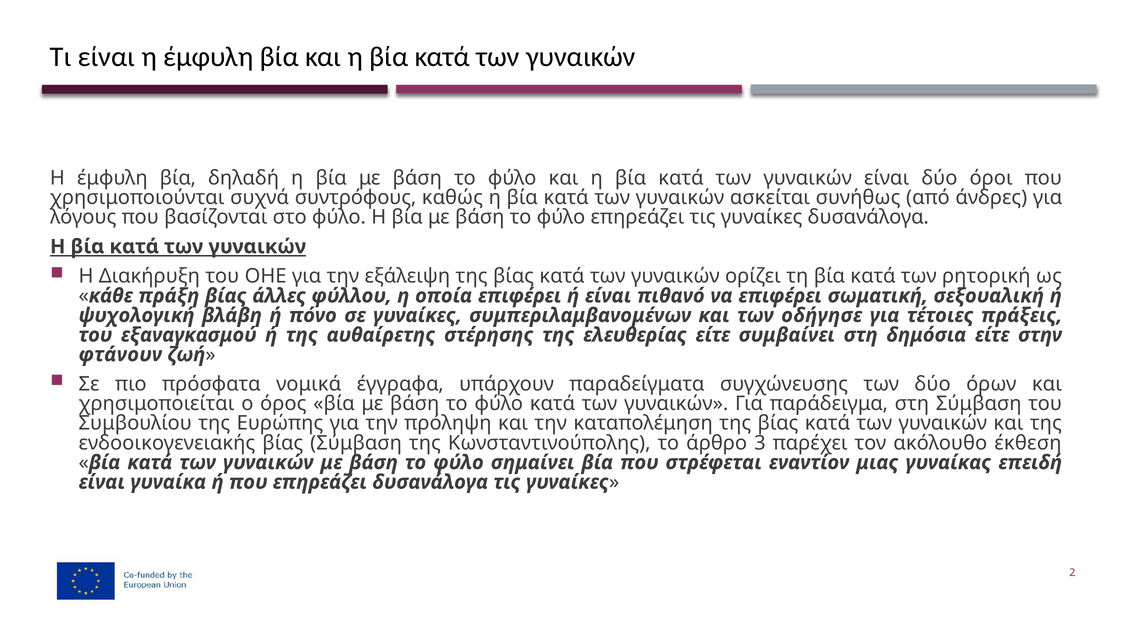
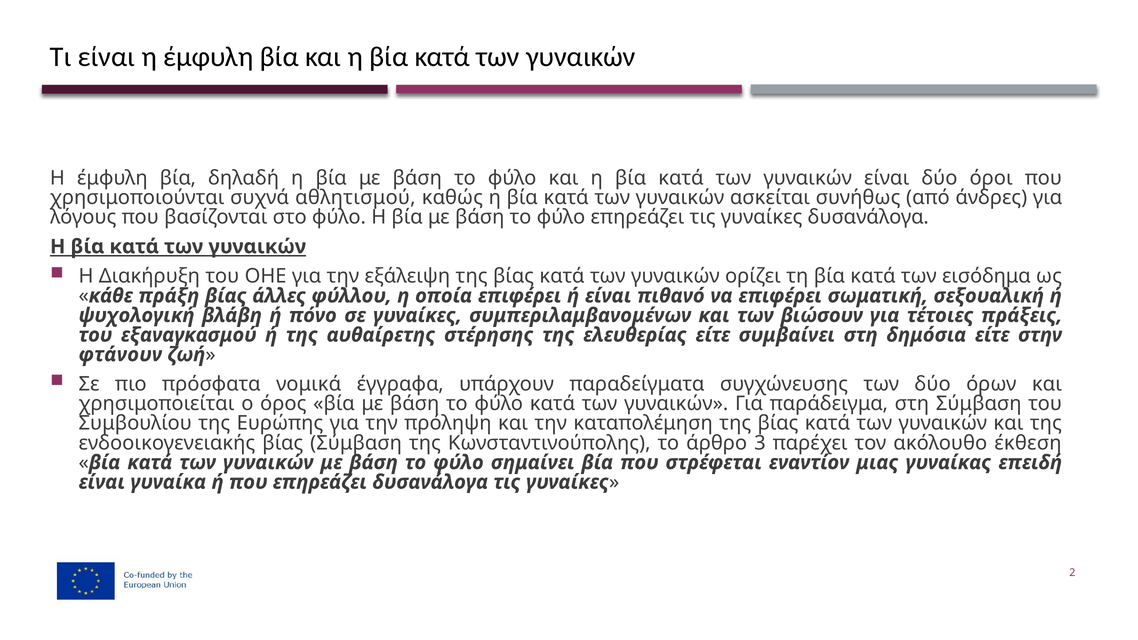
συντρόφους: συντρόφους -> αθλητισμού
ρητορική: ρητορική -> εισόδημα
οδήγησε: οδήγησε -> βιώσουν
